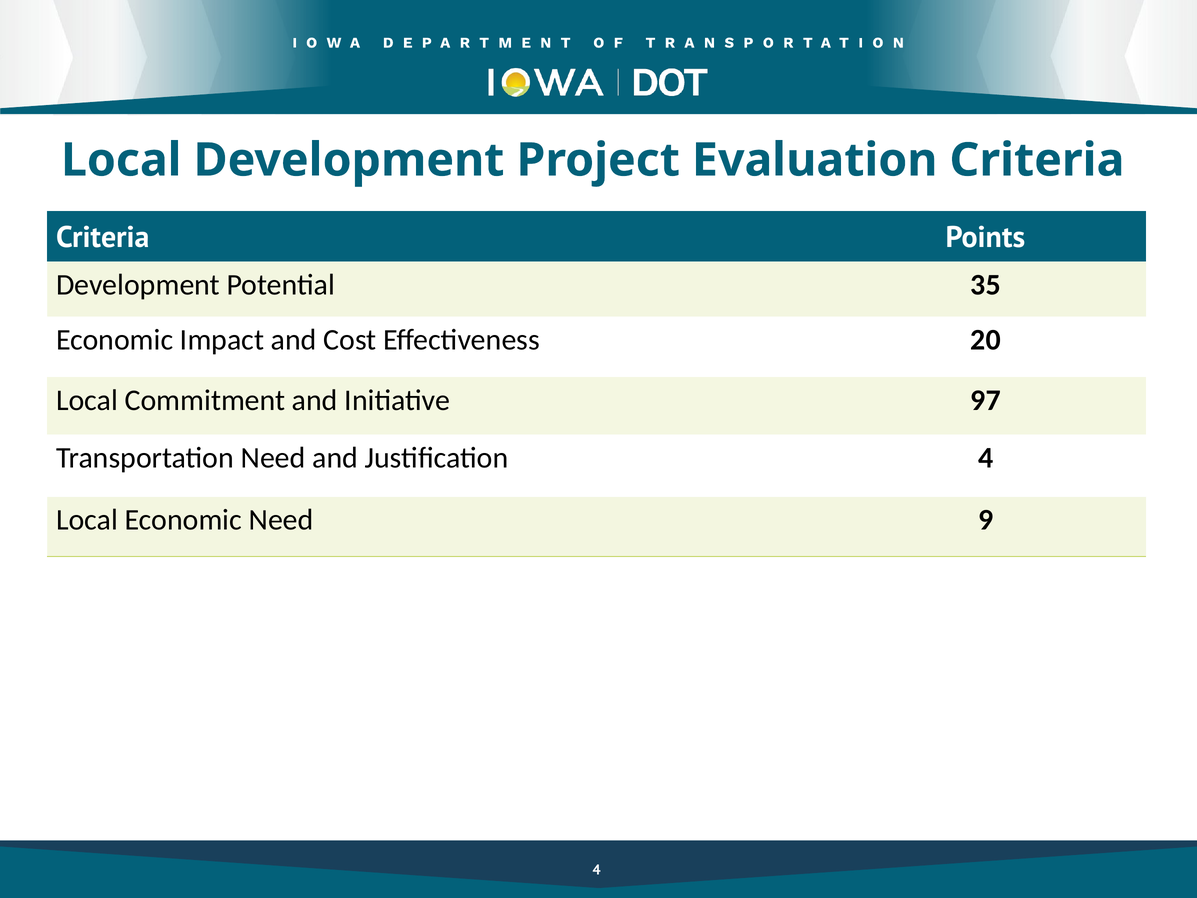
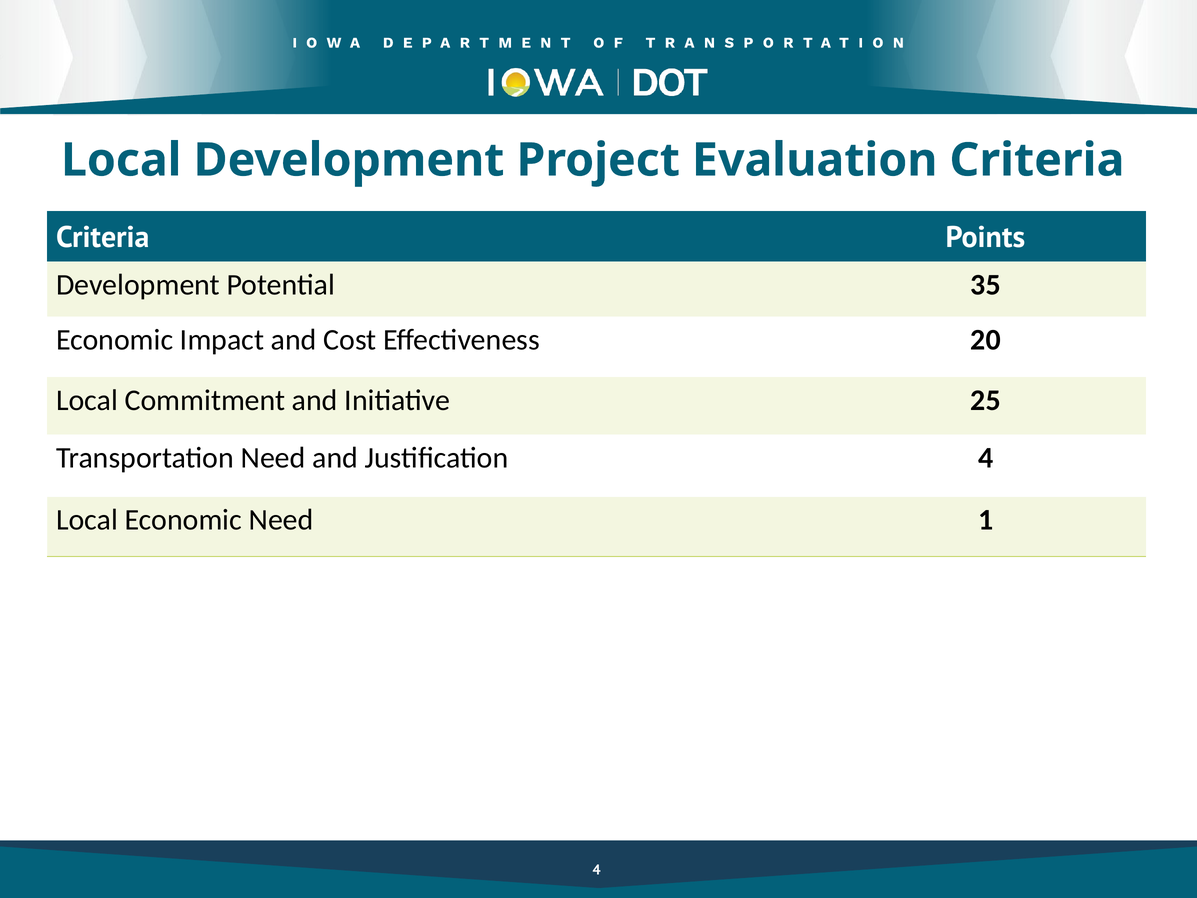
97: 97 -> 25
9: 9 -> 1
